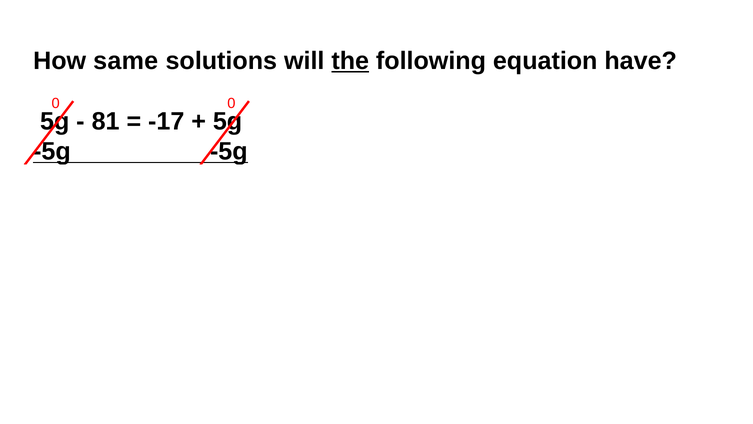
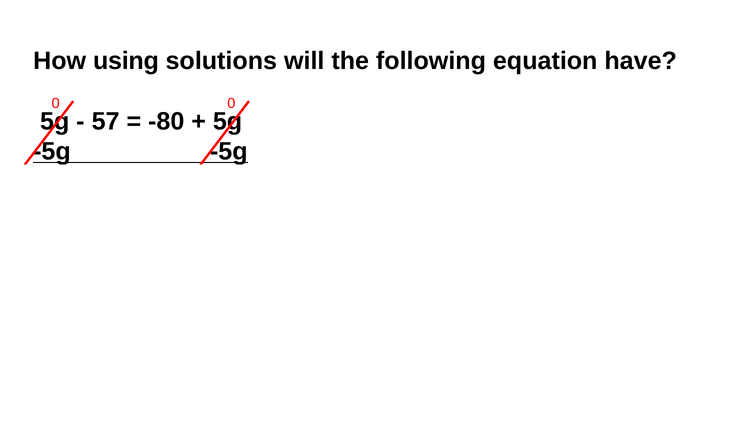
same: same -> using
the underline: present -> none
81: 81 -> 57
-17: -17 -> -80
